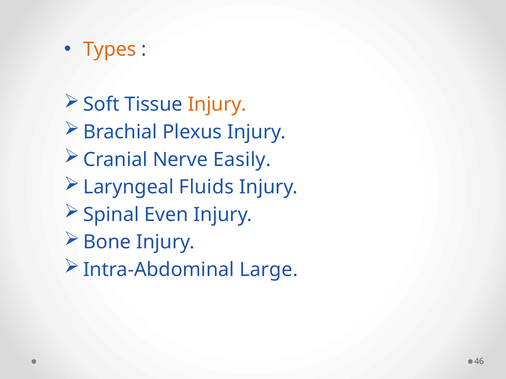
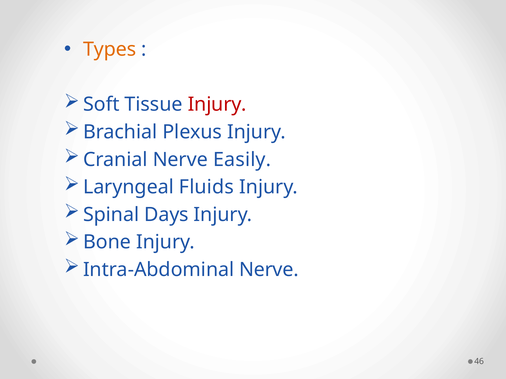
Injury at (217, 105) colour: orange -> red
Even: Even -> Days
Intra-Abdominal Large: Large -> Nerve
